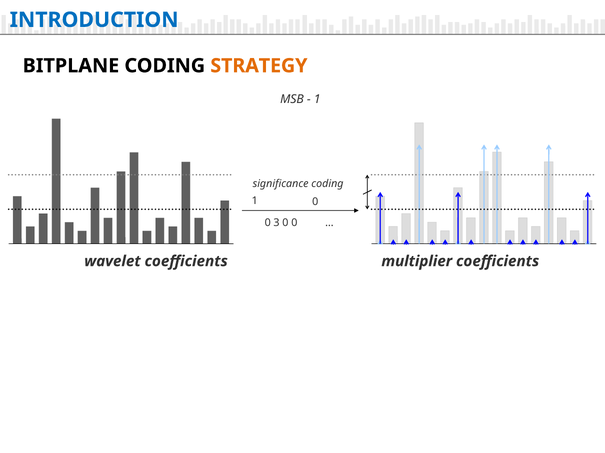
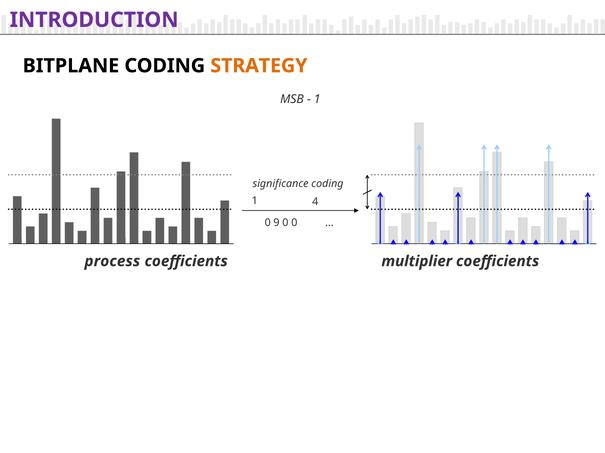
INTRODUCTION colour: blue -> purple
1 0: 0 -> 4
3: 3 -> 9
wavelet: wavelet -> process
